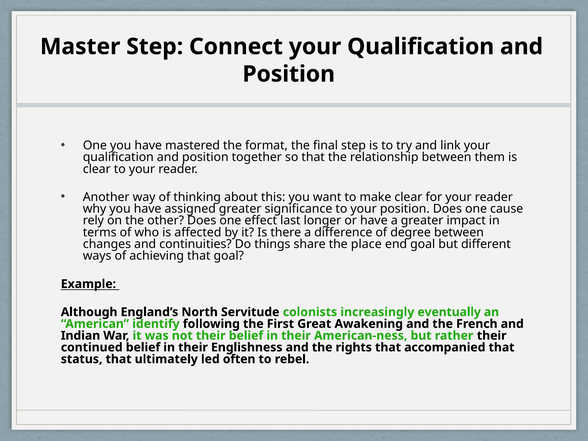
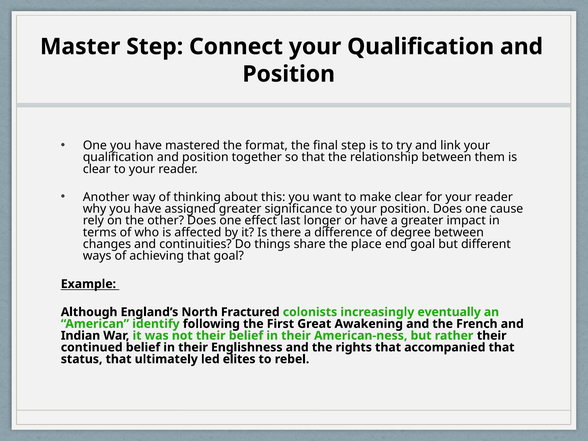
Servitude: Servitude -> Fractured
often: often -> elites
